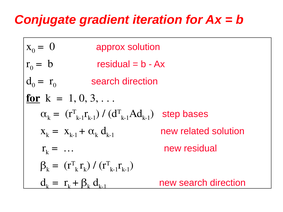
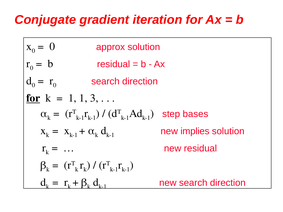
1 0: 0 -> 1
related: related -> implies
